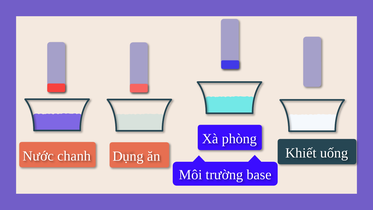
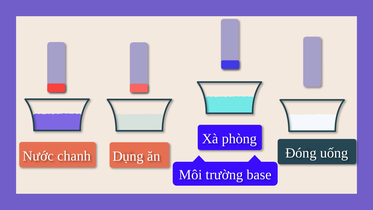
Khiết: Khiết -> Đóng
